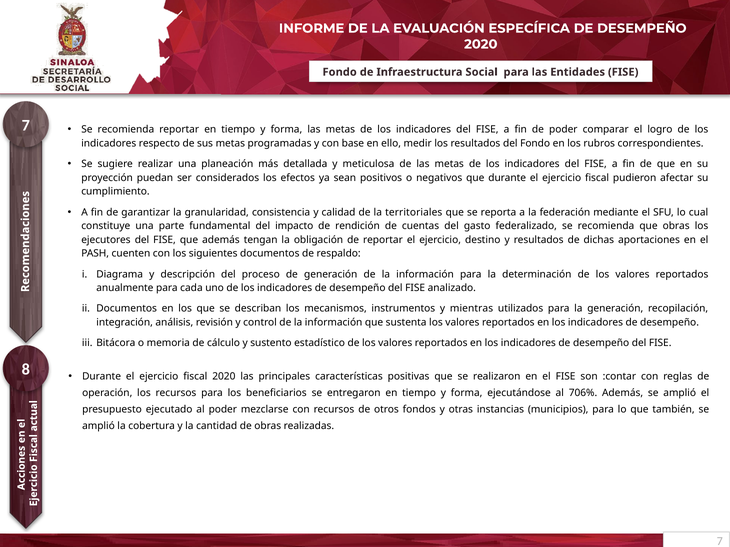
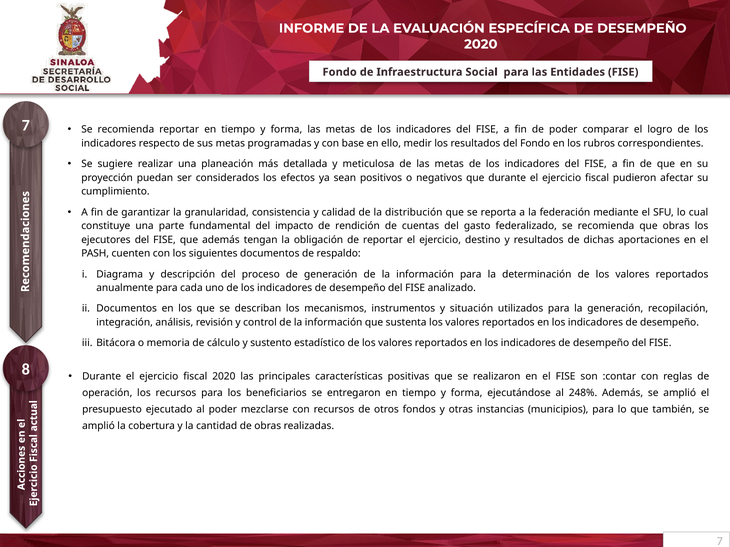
territoriales: territoriales -> distribución
mientras: mientras -> situación
706%: 706% -> 248%
